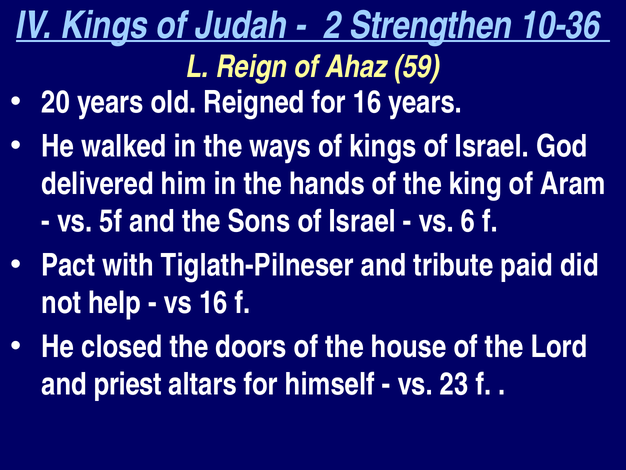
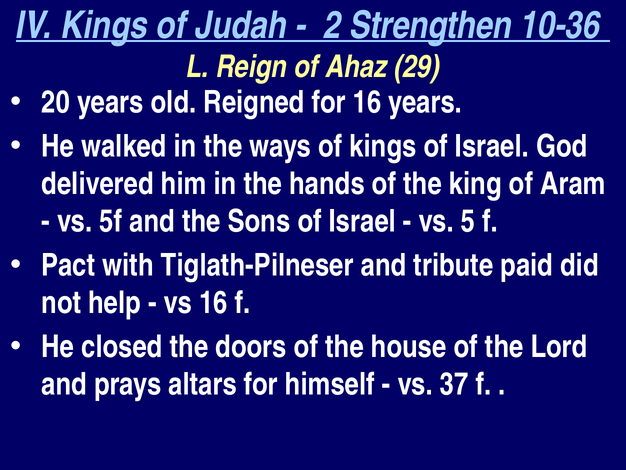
59: 59 -> 29
6: 6 -> 5
priest: priest -> prays
23: 23 -> 37
